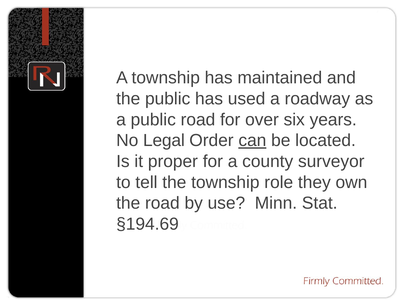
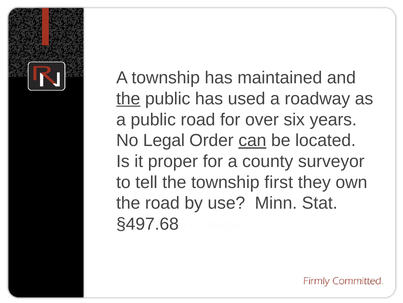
the at (128, 98) underline: none -> present
role: role -> first
§194.69: §194.69 -> §497.68
